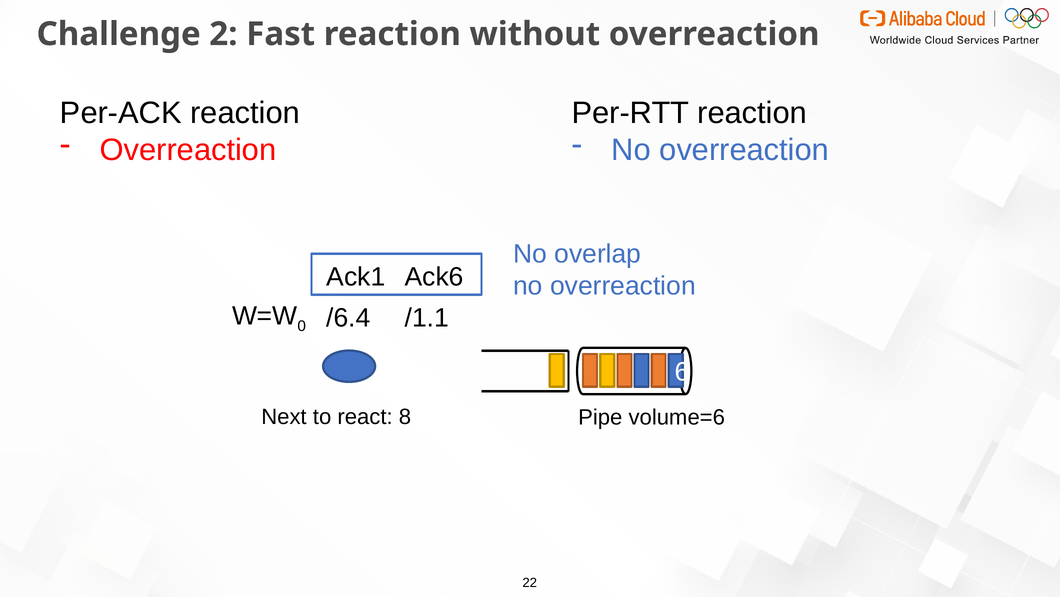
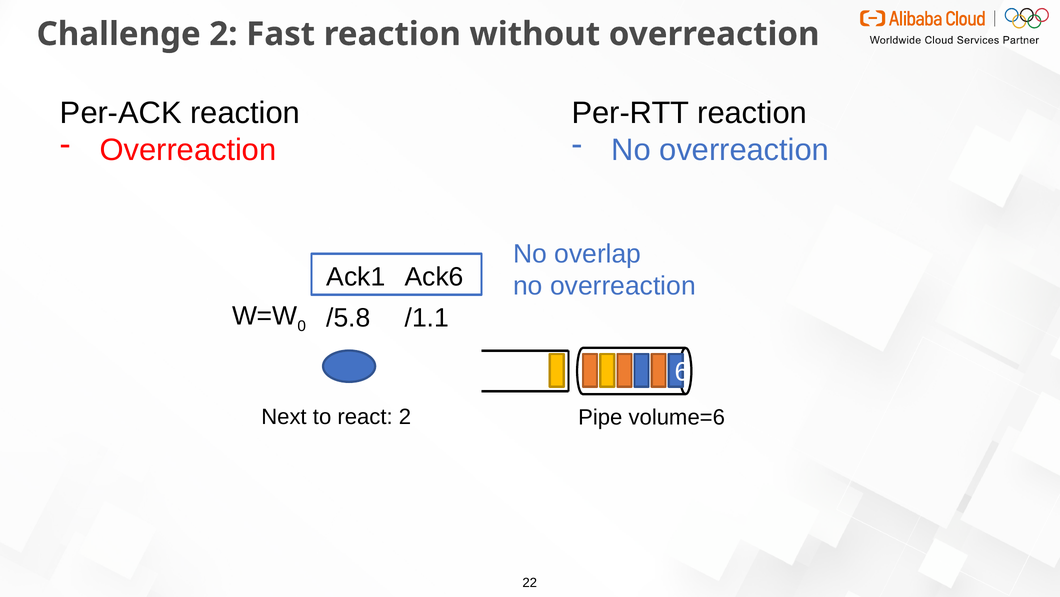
/6.4: /6.4 -> /5.8
react 8: 8 -> 2
